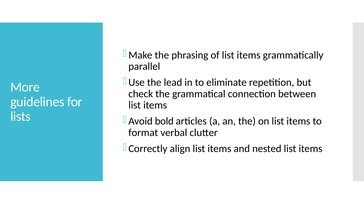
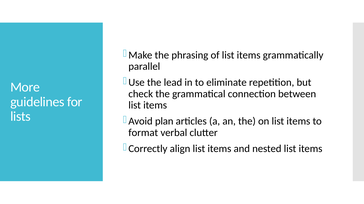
bold: bold -> plan
